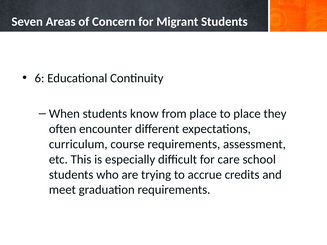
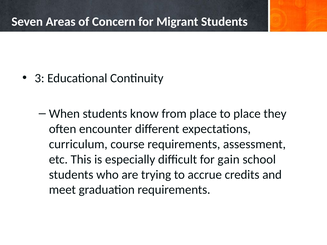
6: 6 -> 3
care: care -> gain
